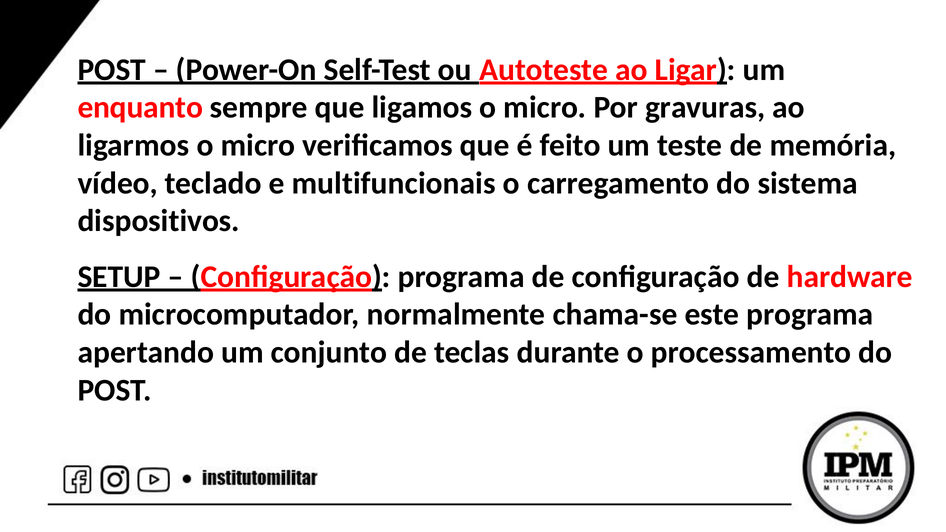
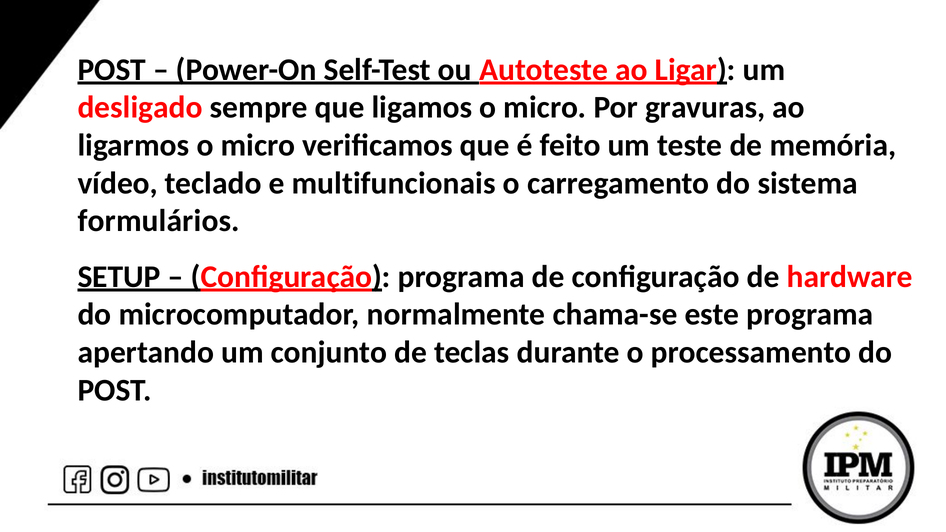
enquanto: enquanto -> desligado
dispositivos: dispositivos -> formulários
